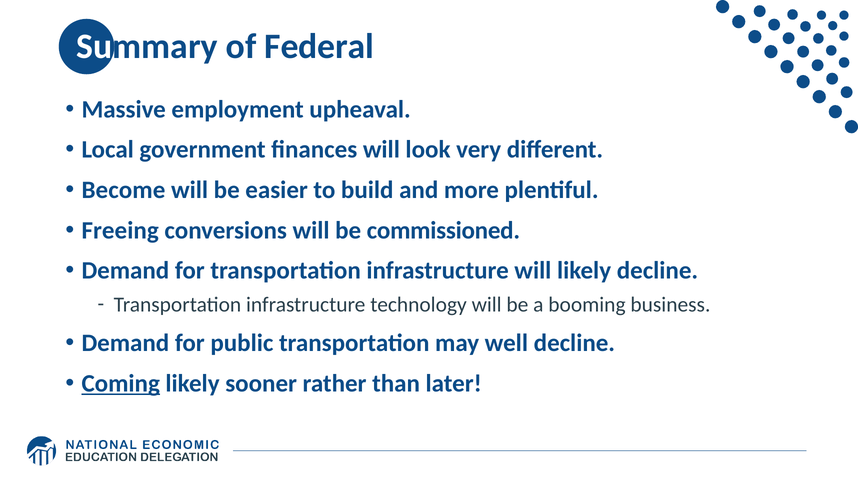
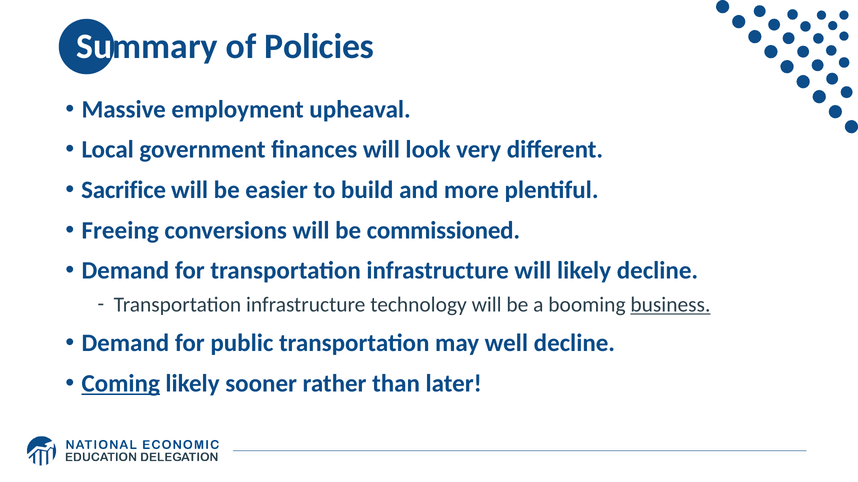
Federal: Federal -> Policies
Become: Become -> Sacrifice
business underline: none -> present
